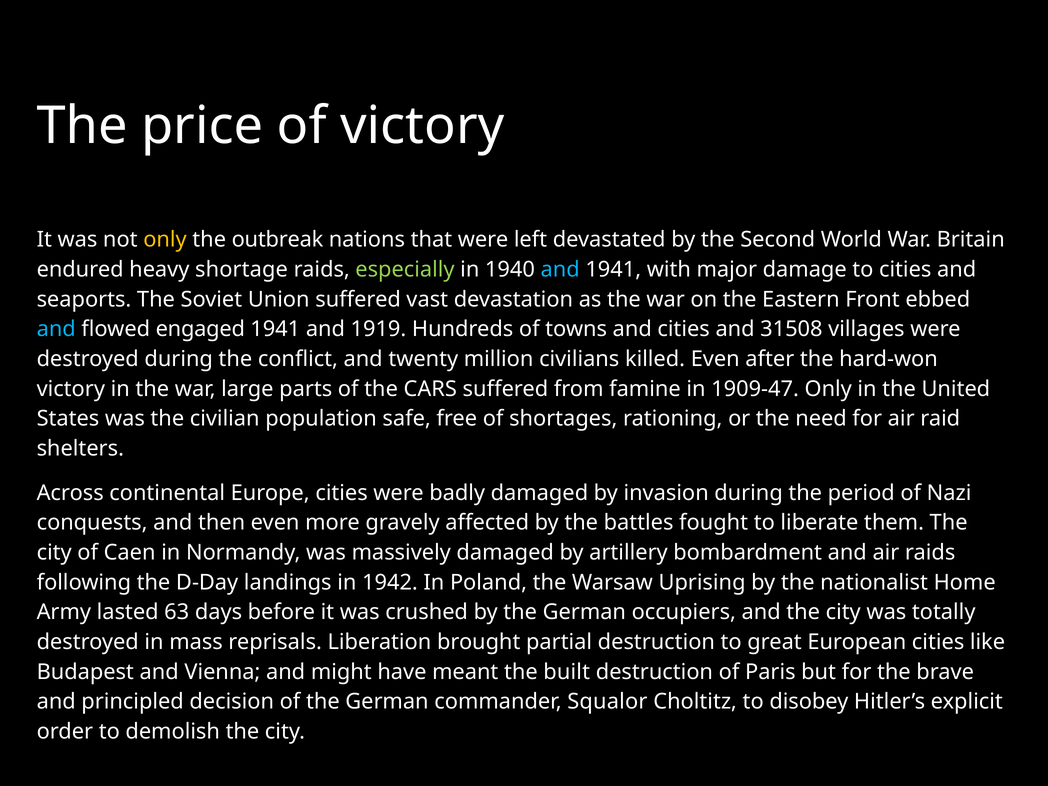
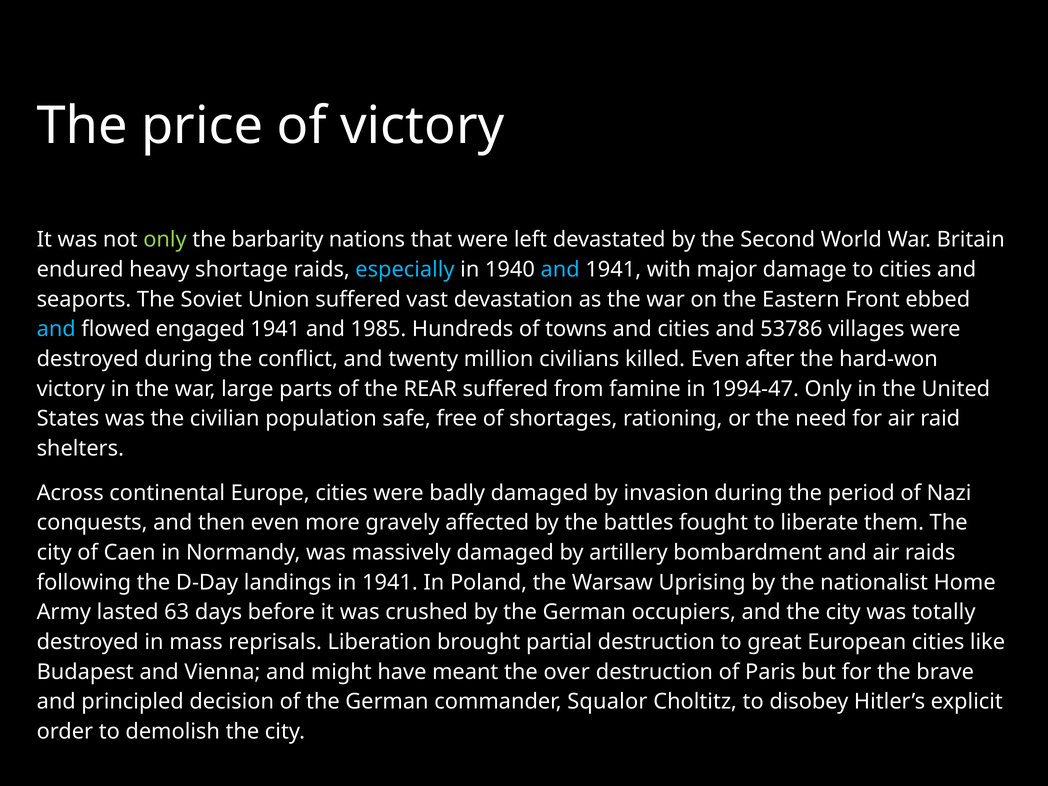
only at (165, 240) colour: yellow -> light green
outbreak: outbreak -> barbarity
especially colour: light green -> light blue
1919: 1919 -> 1985
31508: 31508 -> 53786
CARS: CARS -> REAR
1909-47: 1909-47 -> 1994-47
in 1942: 1942 -> 1941
built: built -> over
